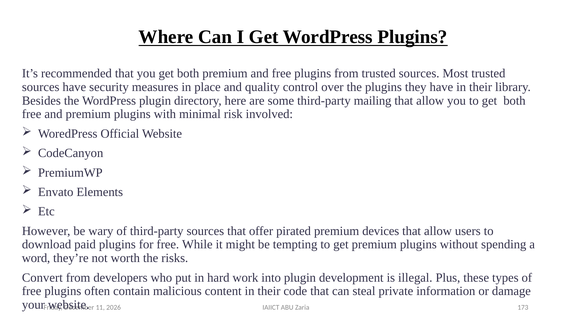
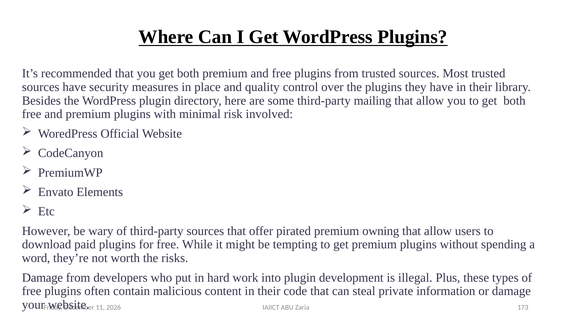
devices: devices -> owning
Convert at (42, 277): Convert -> Damage
